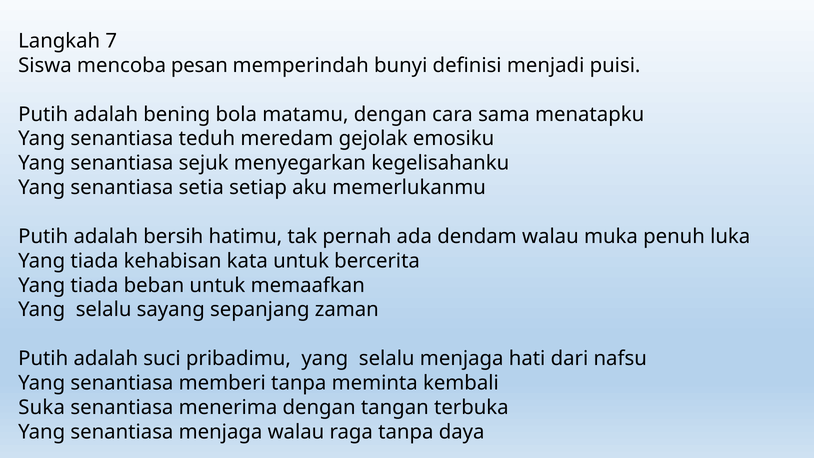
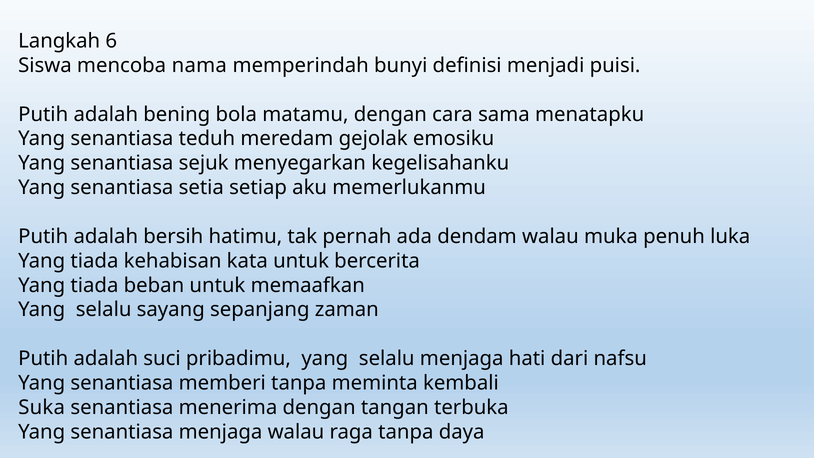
7: 7 -> 6
pesan: pesan -> nama
